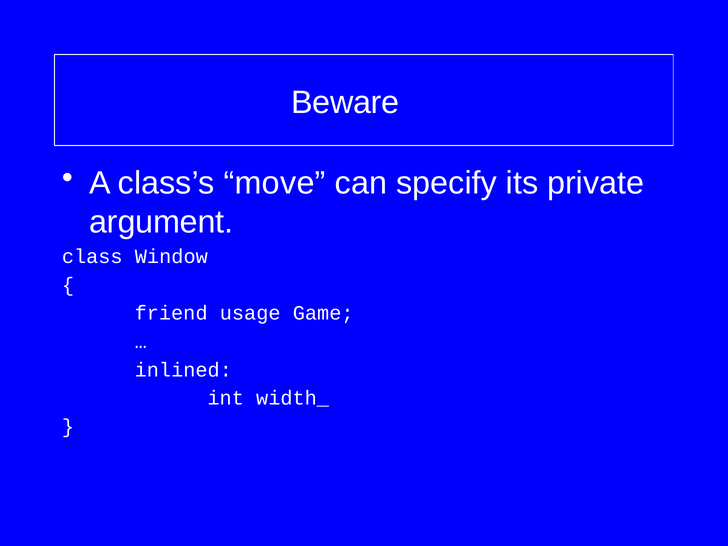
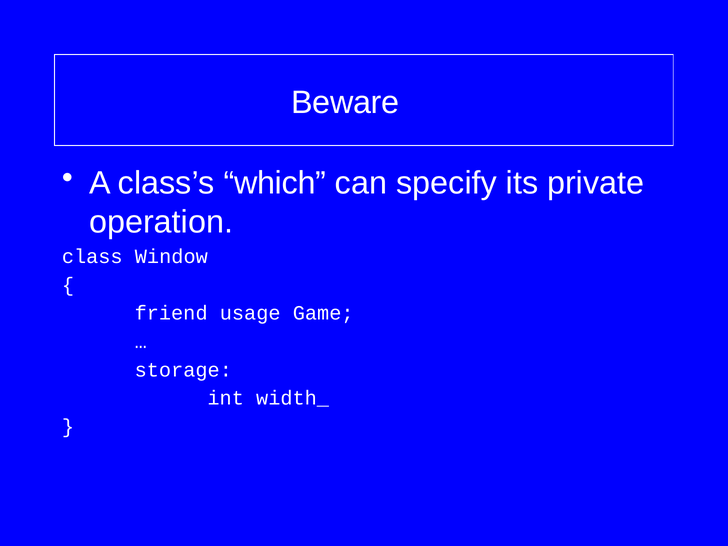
move: move -> which
argument: argument -> operation
inlined: inlined -> storage
